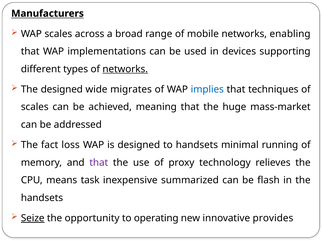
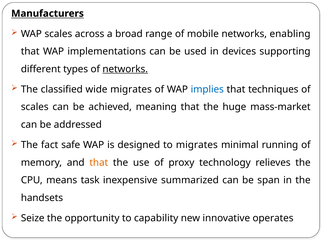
The designed: designed -> classified
loss: loss -> safe
to handsets: handsets -> migrates
that at (99, 163) colour: purple -> orange
flash: flash -> span
Seize underline: present -> none
operating: operating -> capability
provides: provides -> operates
